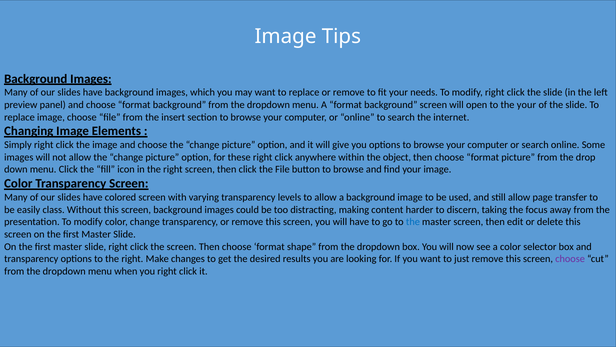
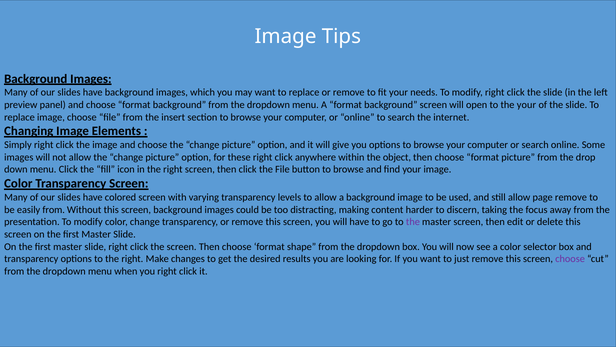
page transfer: transfer -> remove
easily class: class -> from
the at (413, 222) colour: blue -> purple
